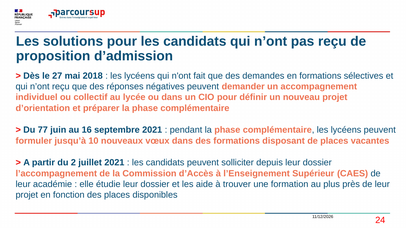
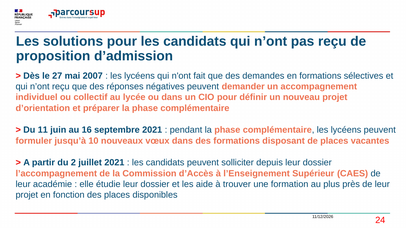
2018: 2018 -> 2007
77: 77 -> 11
